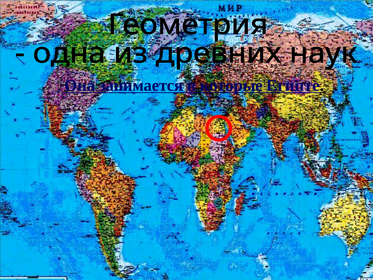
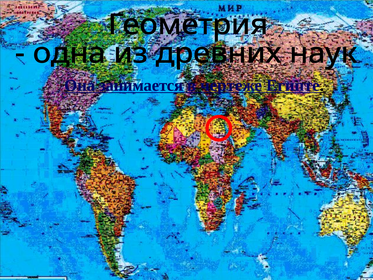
которые: которые -> чертеже
